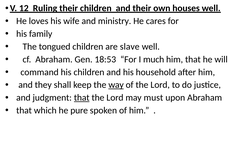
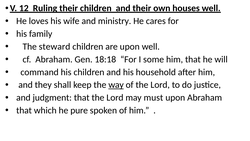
tongued: tongued -> steward
are slave: slave -> upon
18:53: 18:53 -> 18:18
much: much -> some
that at (82, 97) underline: present -> none
